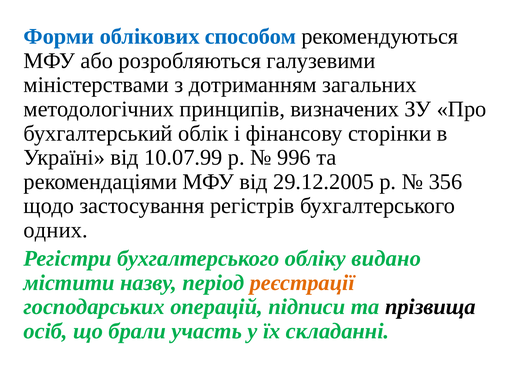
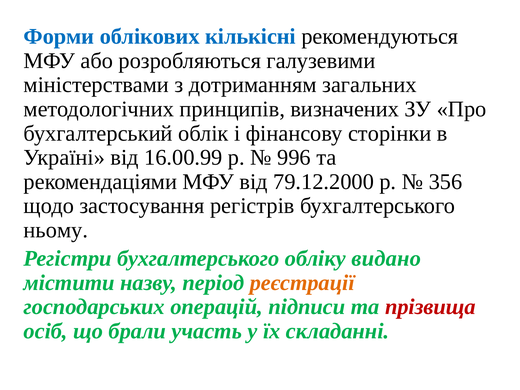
способом: способом -> кількісні
10.07.99: 10.07.99 -> 16.00.99
29.12.2005: 29.12.2005 -> 79.12.2000
одних: одних -> ньому
прізвища colour: black -> red
